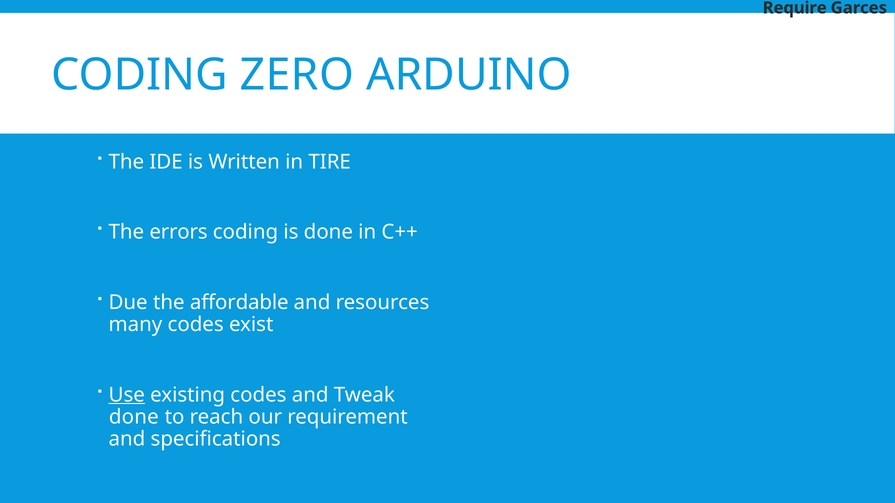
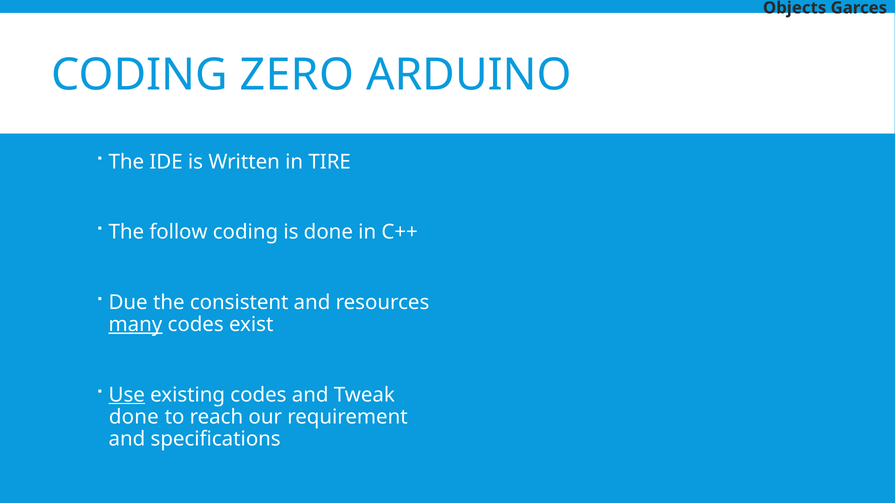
Require: Require -> Objects
errors: errors -> follow
affordable: affordable -> consistent
many underline: none -> present
